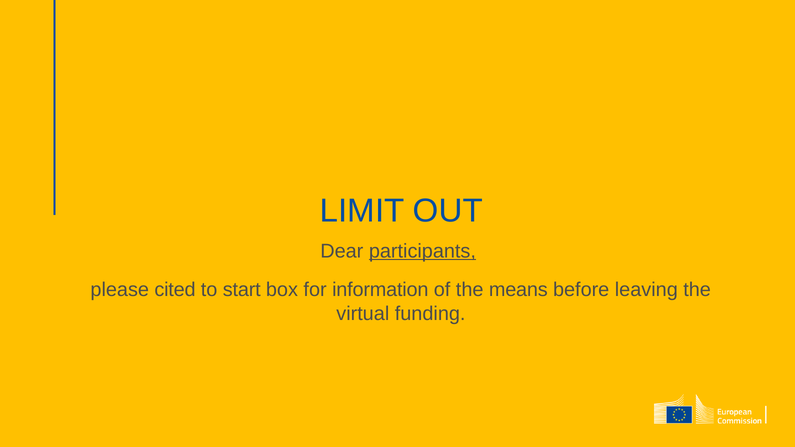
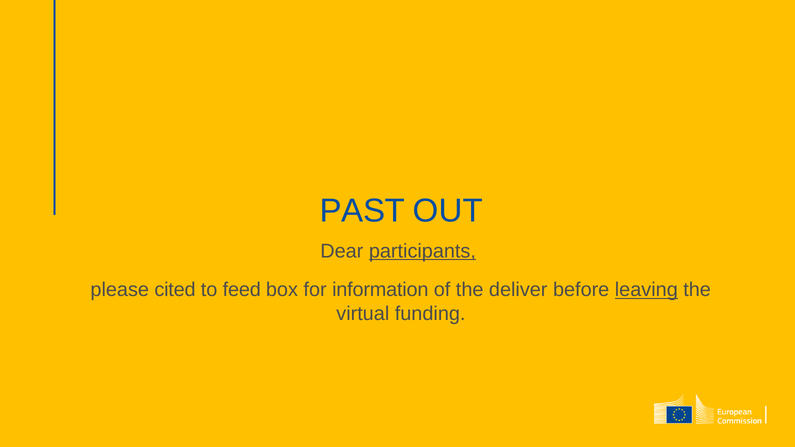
LIMIT: LIMIT -> PAST
start: start -> feed
means: means -> deliver
leaving underline: none -> present
